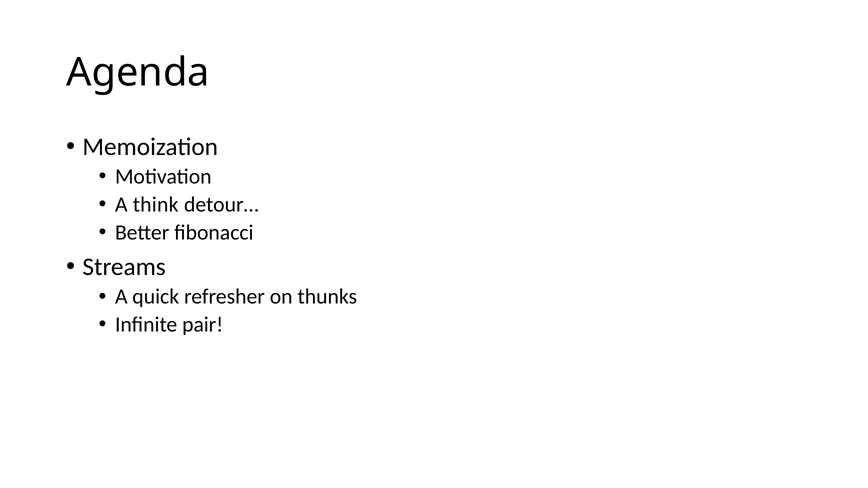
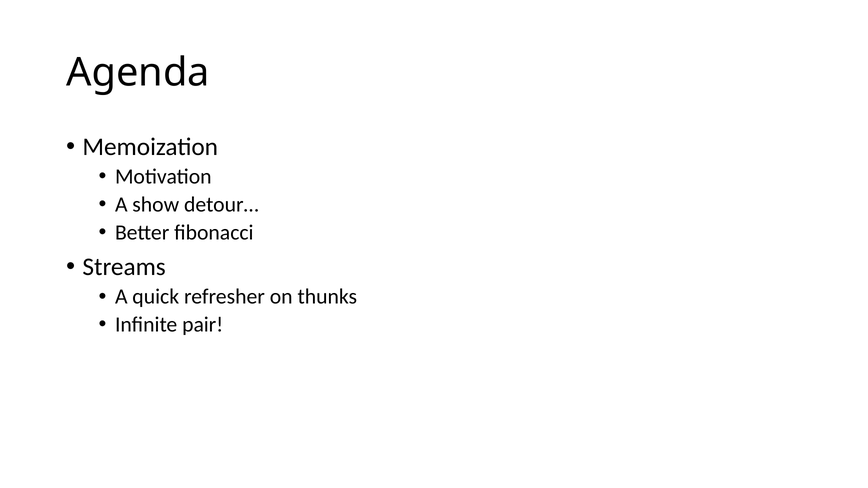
think: think -> show
